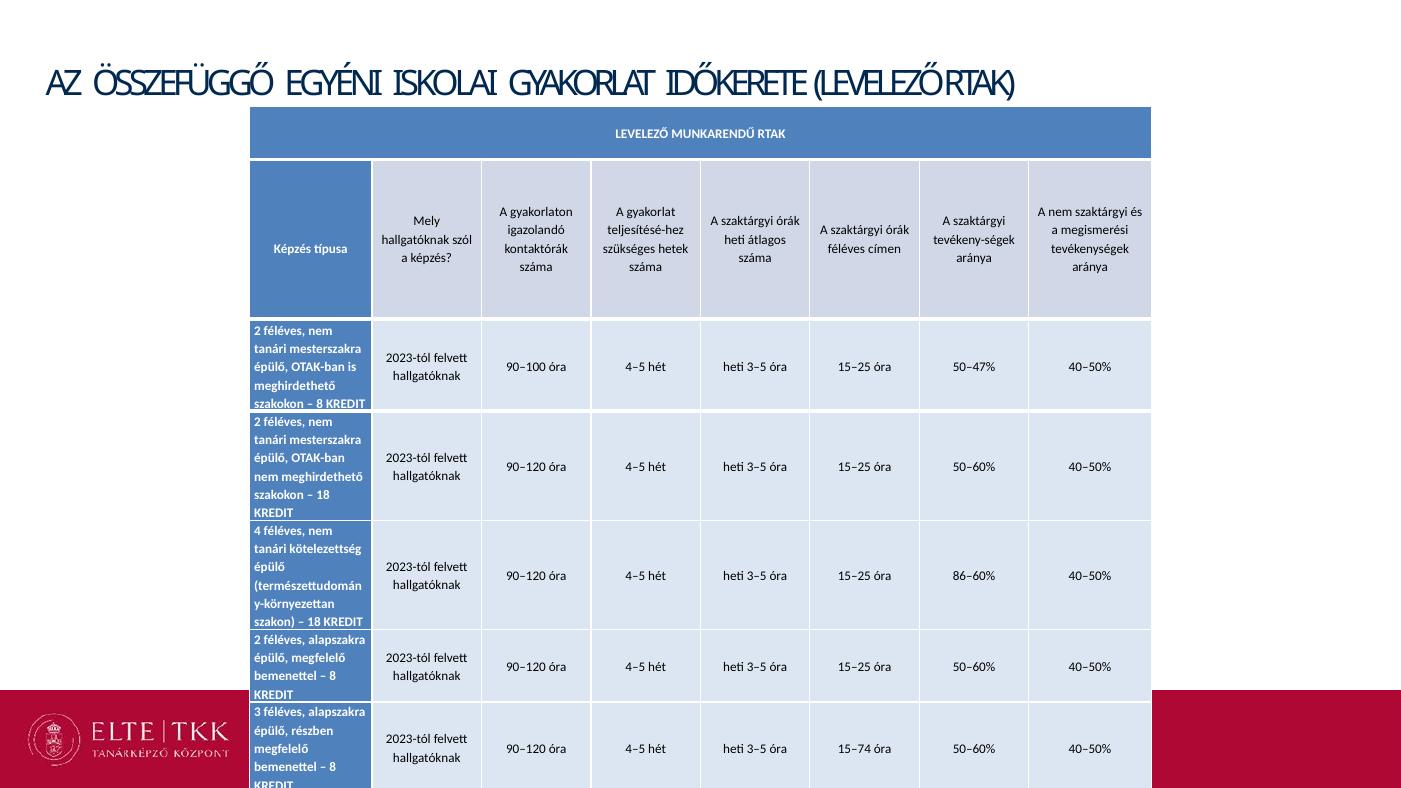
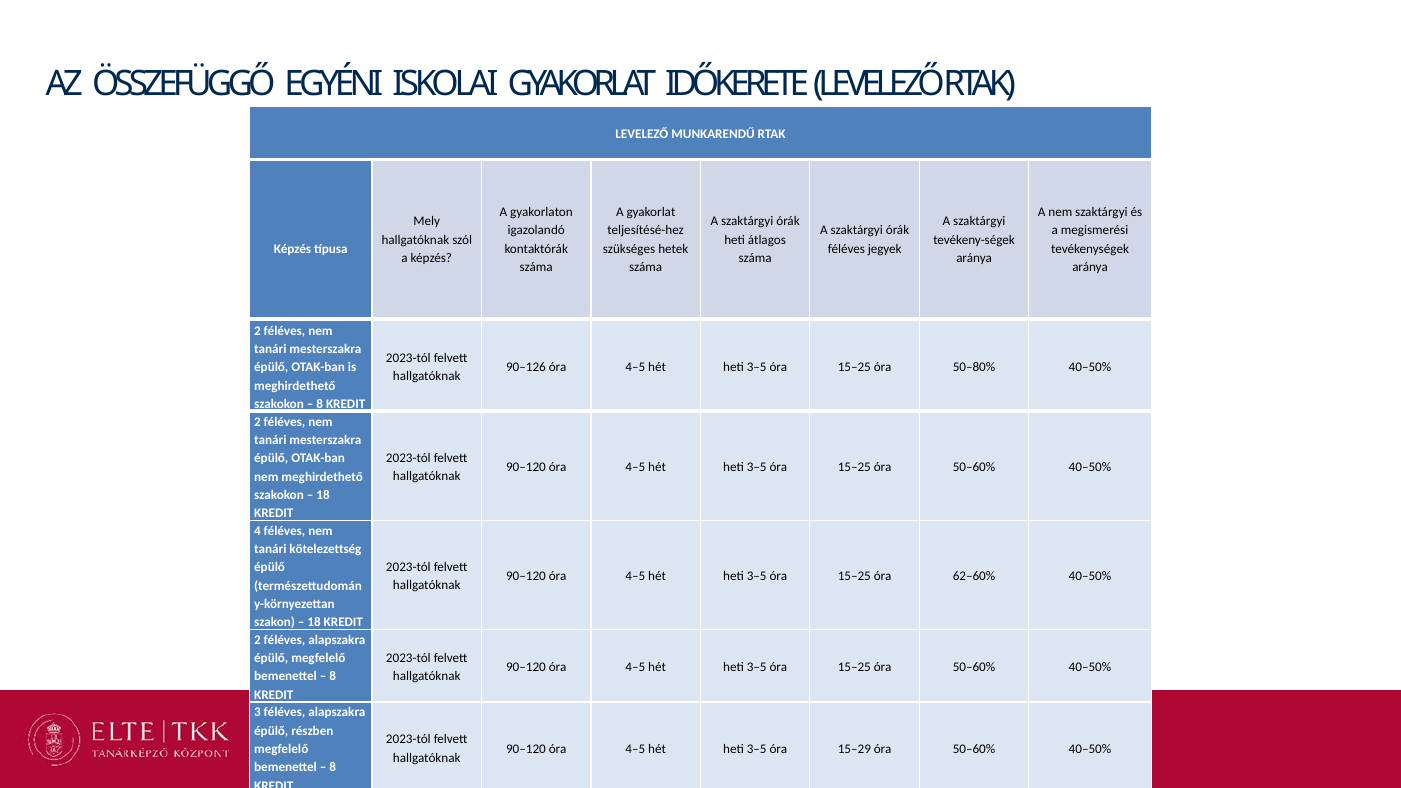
címen: címen -> jegyek
90–100: 90–100 -> 90–126
50–47%: 50–47% -> 50–80%
86–60%: 86–60% -> 62–60%
15–74: 15–74 -> 15–29
